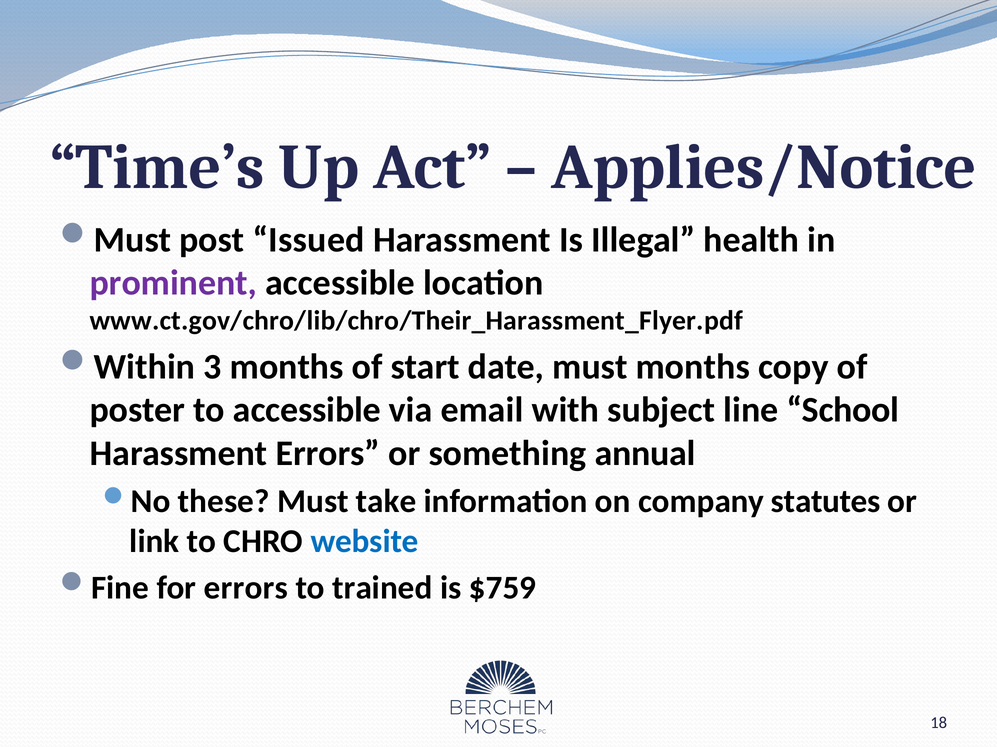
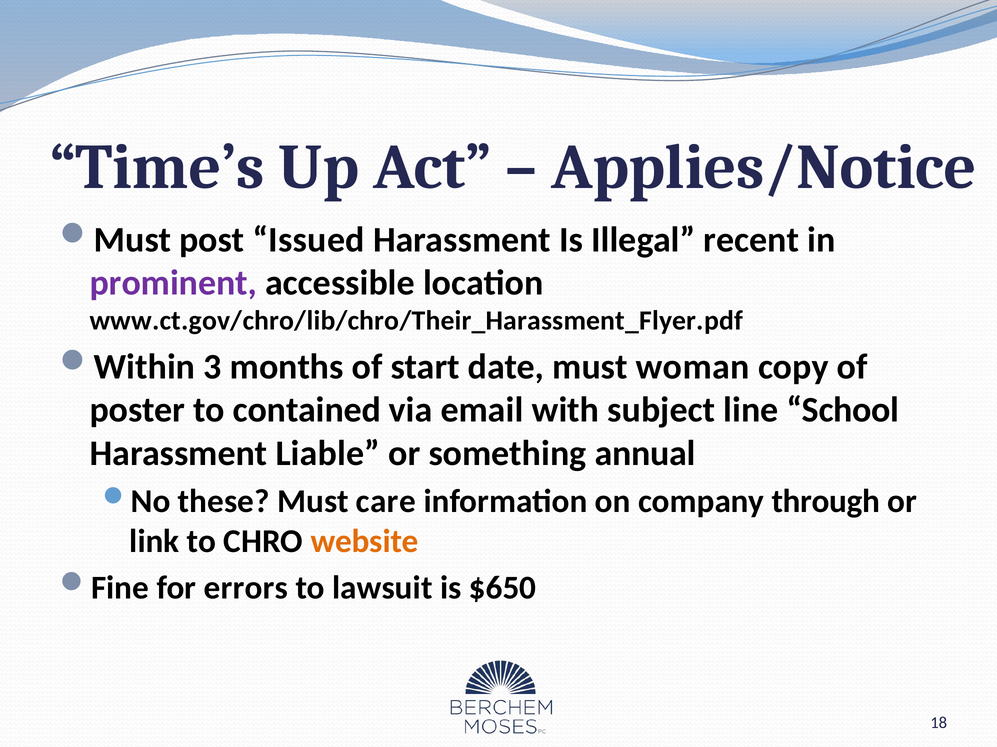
health: health -> recent
must months: months -> woman
to accessible: accessible -> contained
Harassment Errors: Errors -> Liable
take: take -> care
statutes: statutes -> through
website colour: blue -> orange
trained: trained -> lawsuit
$759: $759 -> $650
